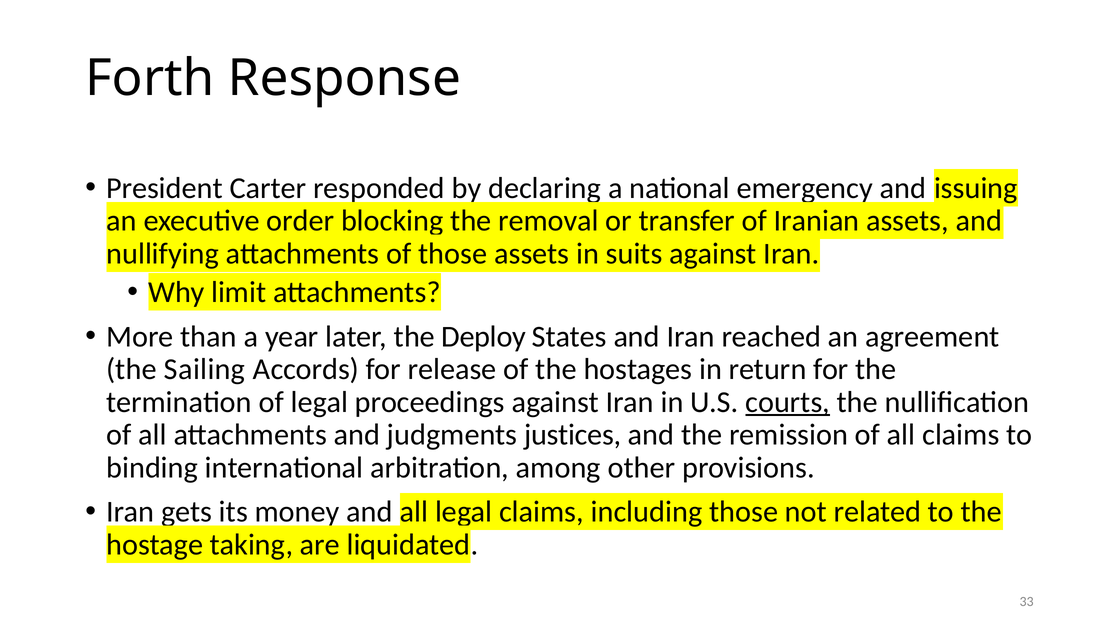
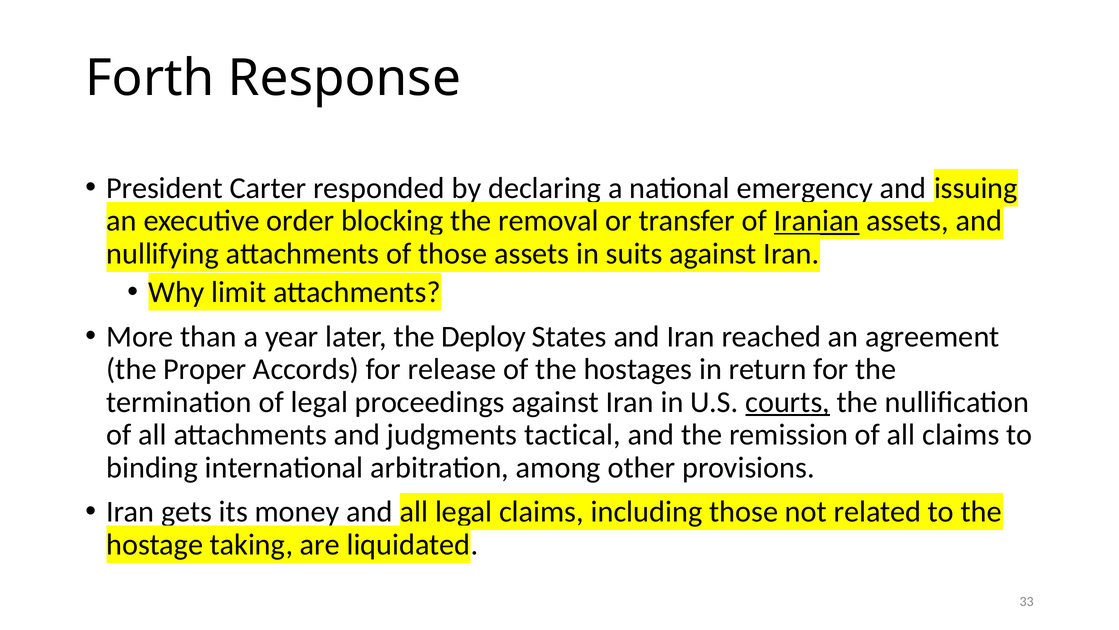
Iranian underline: none -> present
Sailing: Sailing -> Proper
justices: justices -> tactical
